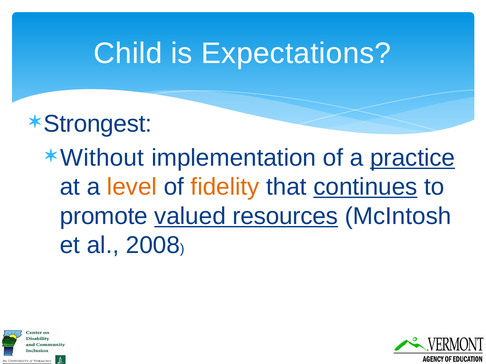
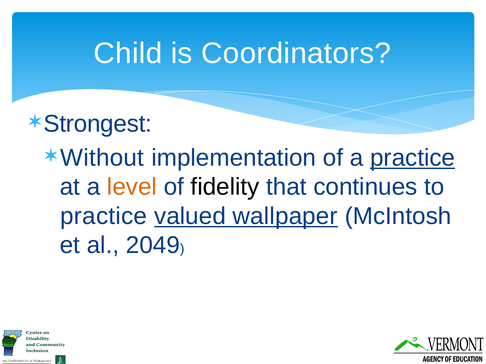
Expectations: Expectations -> Coordinators
fidelity colour: orange -> black
continues underline: present -> none
promote at (104, 216): promote -> practice
resources: resources -> wallpaper
2008: 2008 -> 2049
